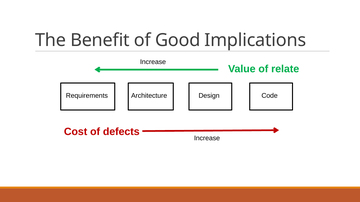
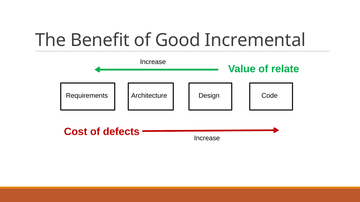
Implications: Implications -> Incremental
